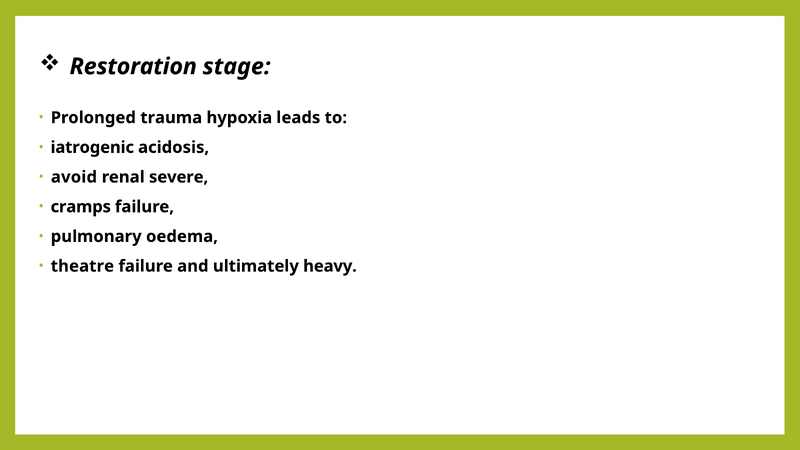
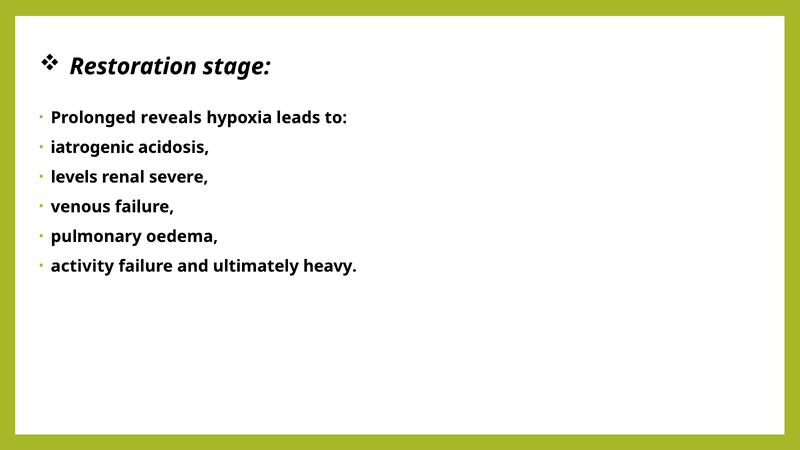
trauma: trauma -> reveals
avoid: avoid -> levels
cramps: cramps -> venous
theatre: theatre -> activity
